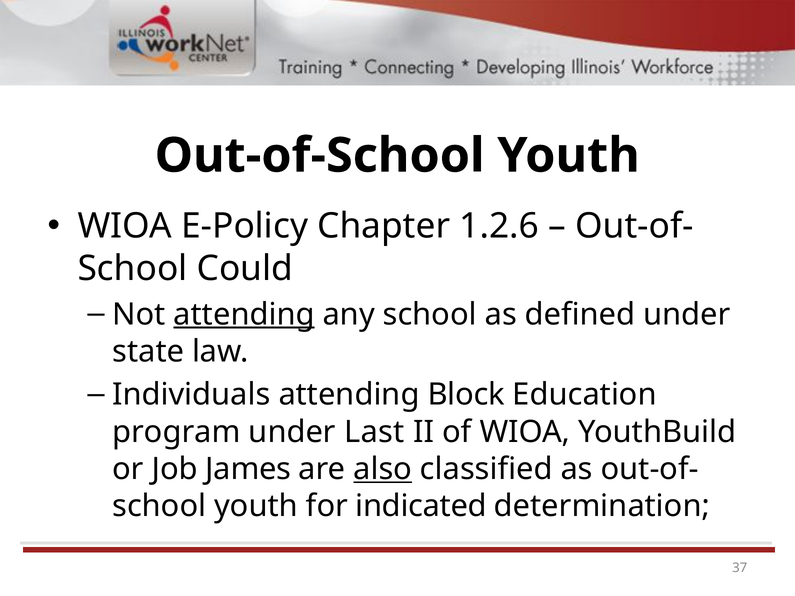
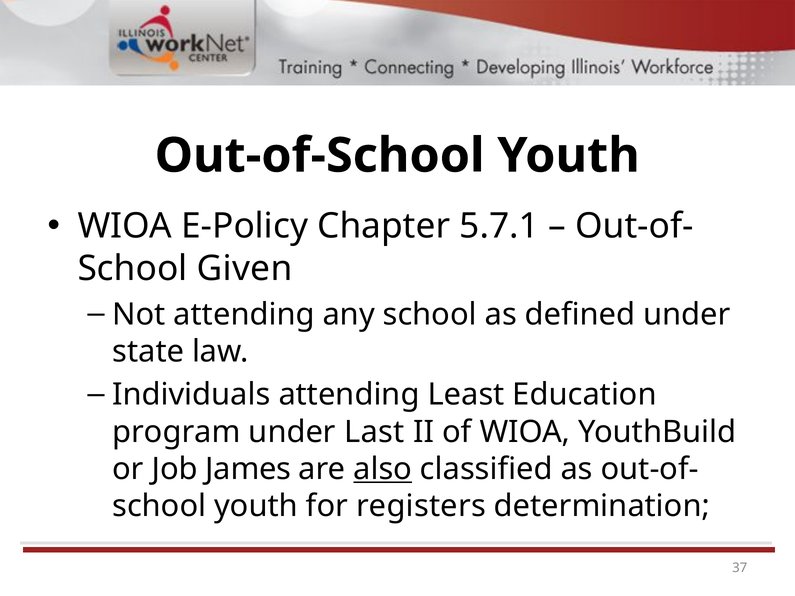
1.2.6: 1.2.6 -> 5.7.1
Could: Could -> Given
attending at (244, 314) underline: present -> none
Block: Block -> Least
indicated: indicated -> registers
